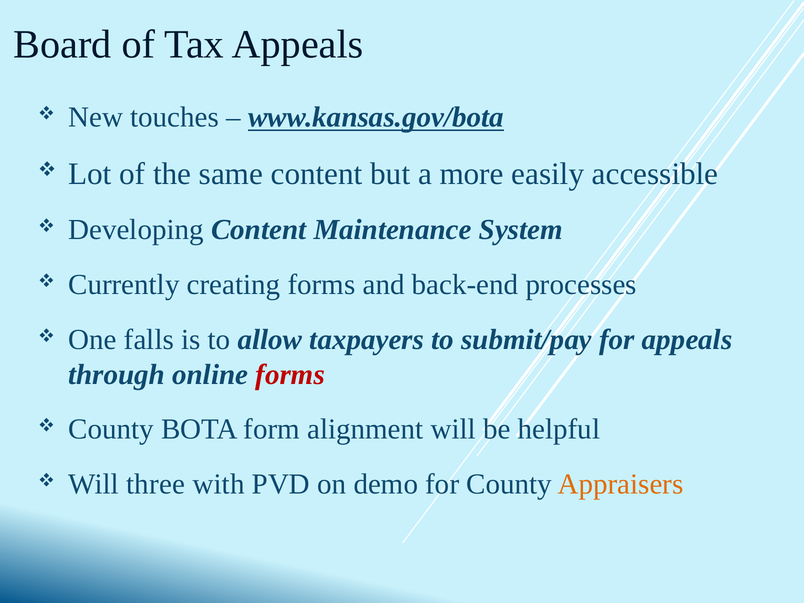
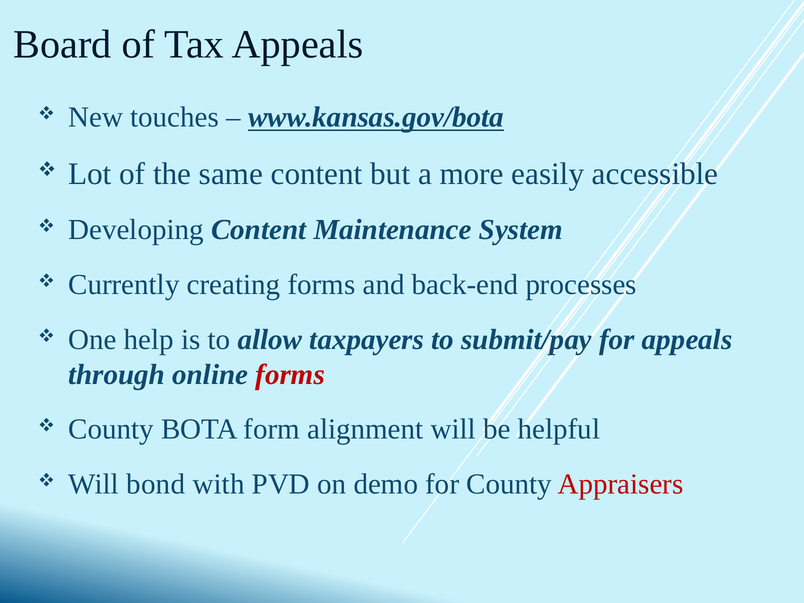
falls: falls -> help
three: three -> bond
Appraisers colour: orange -> red
